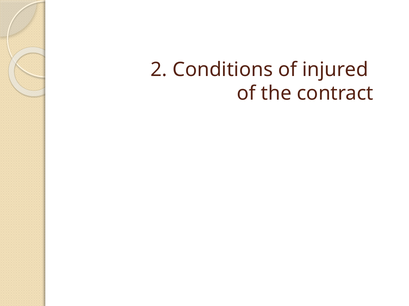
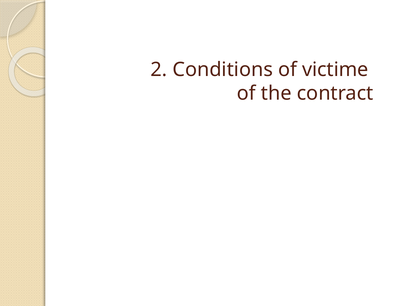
injured: injured -> victime
